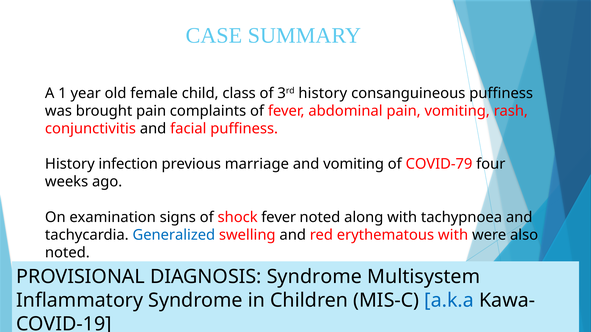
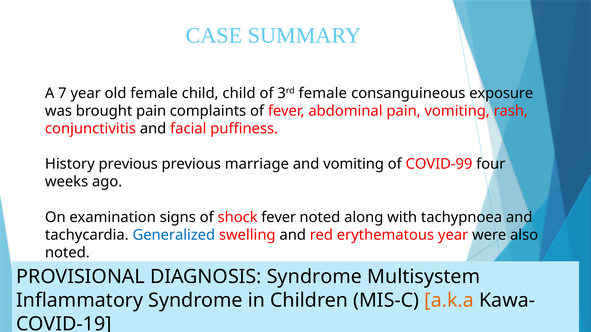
1: 1 -> 7
child class: class -> child
3rd history: history -> female
consanguineous puffiness: puffiness -> exposure
History infection: infection -> previous
COVID-79: COVID-79 -> COVID-99
erythematous with: with -> year
a.k.a colour: blue -> orange
